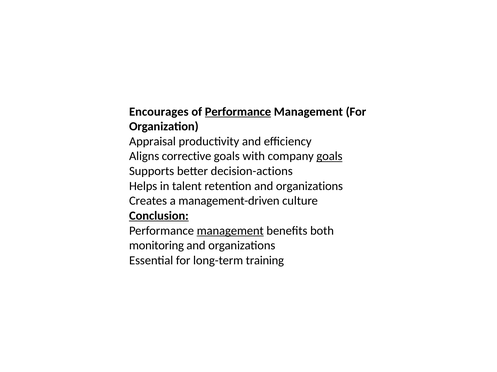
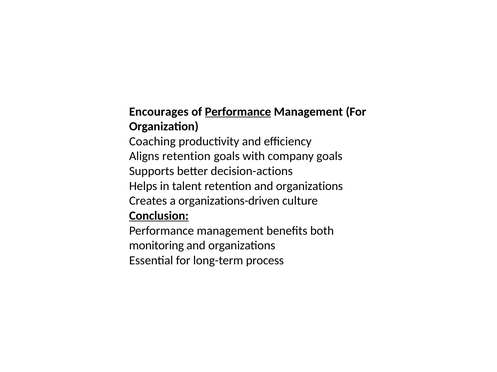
Appraisal: Appraisal -> Coaching
Aligns corrective: corrective -> retention
goals at (329, 157) underline: present -> none
management-driven: management-driven -> organizations-driven
management at (230, 231) underline: present -> none
training: training -> process
